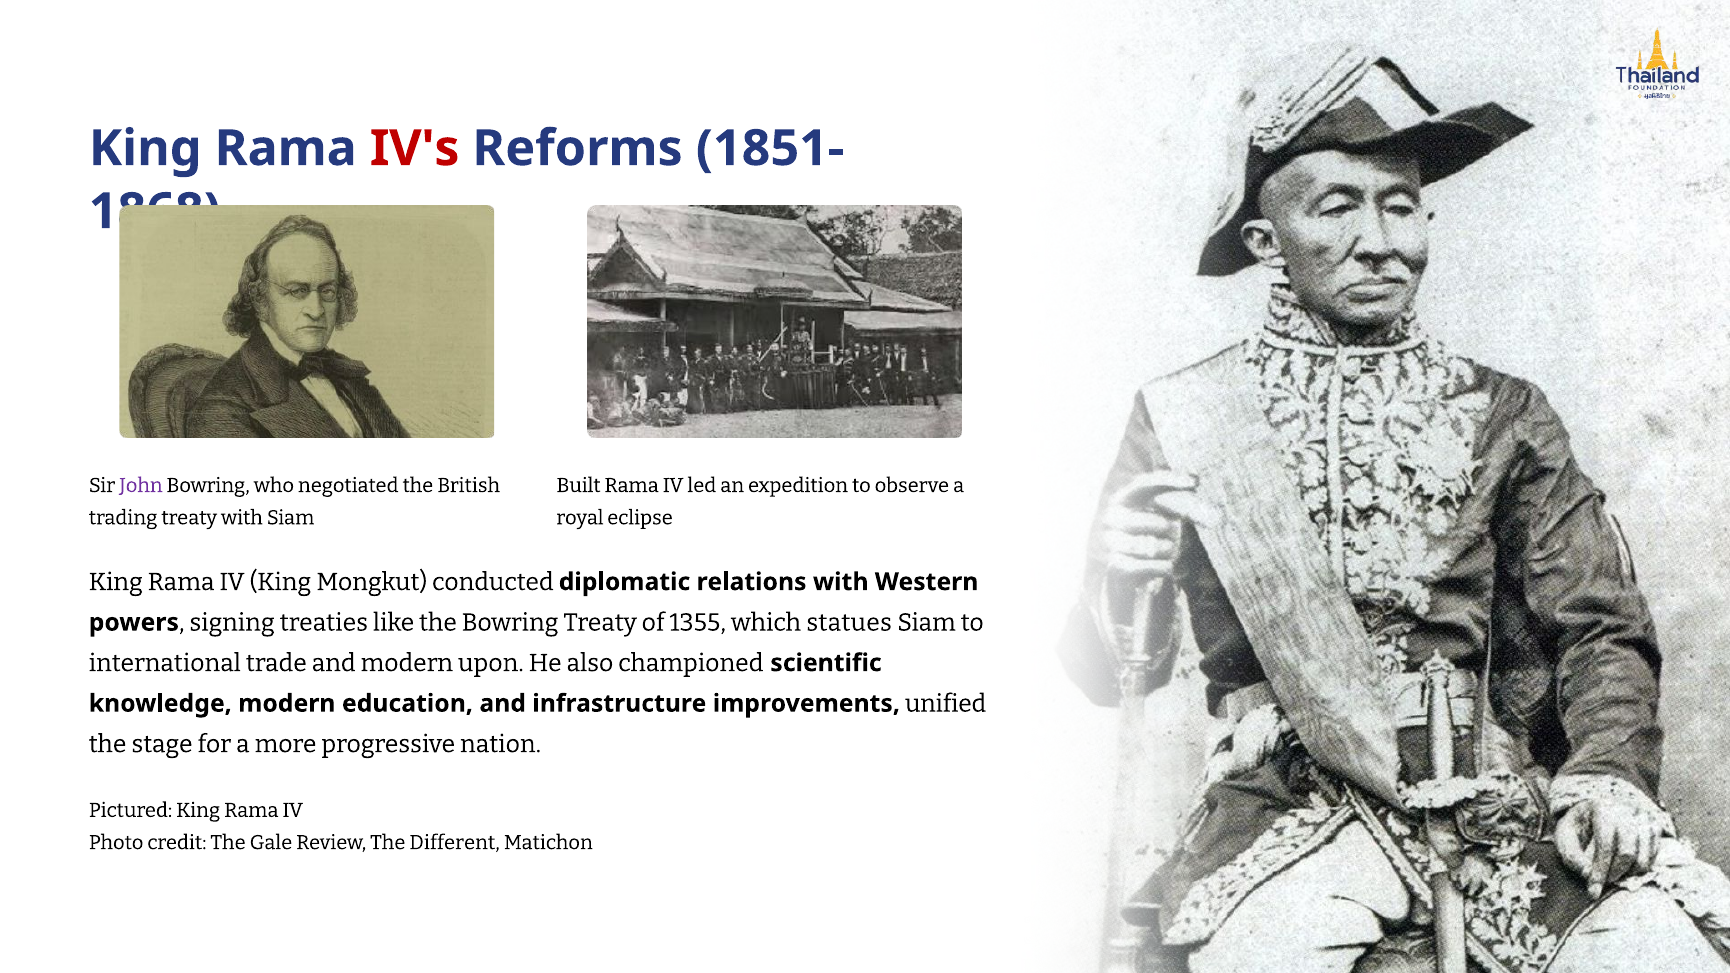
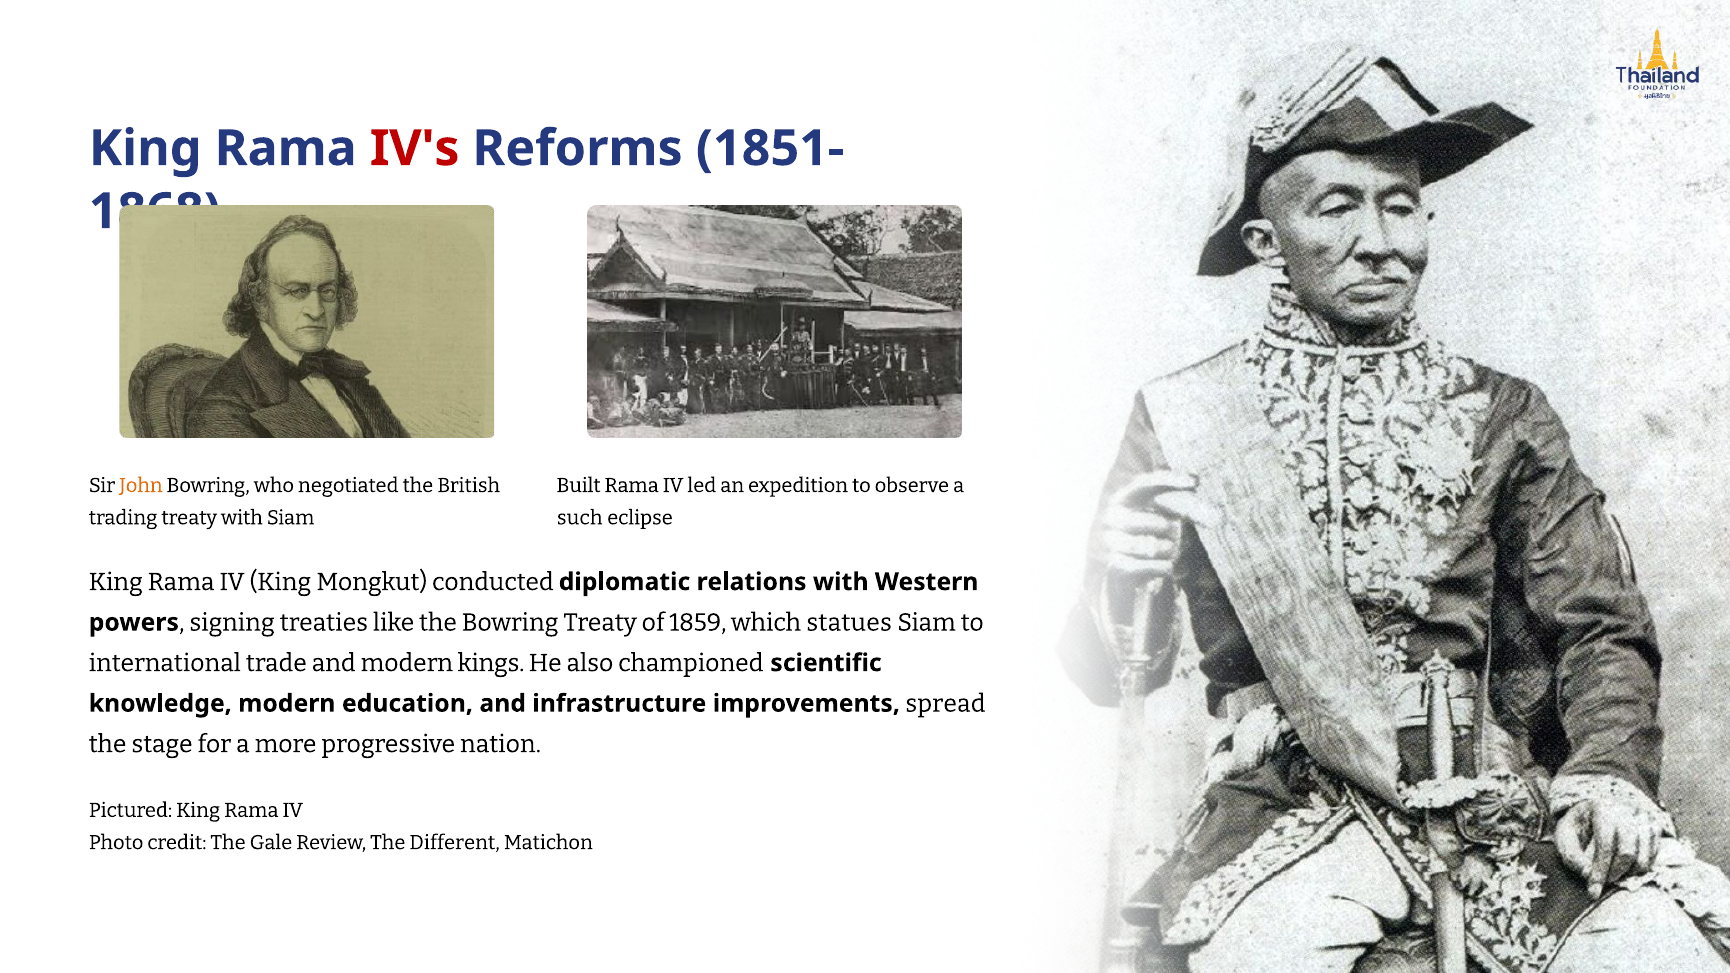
John colour: purple -> orange
royal: royal -> such
1355: 1355 -> 1859
upon: upon -> kings
unified: unified -> spread
